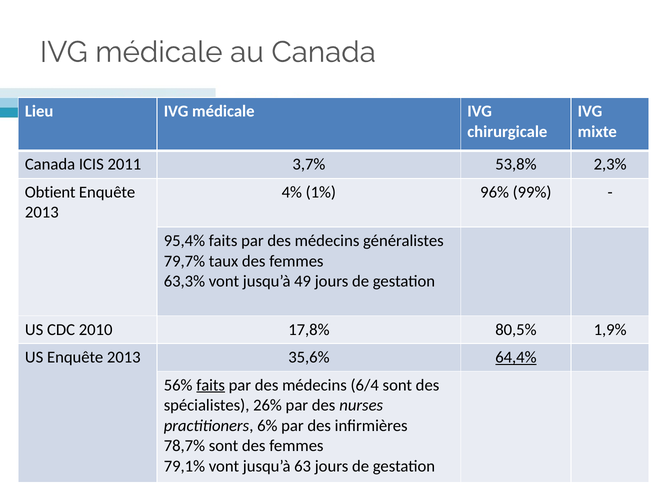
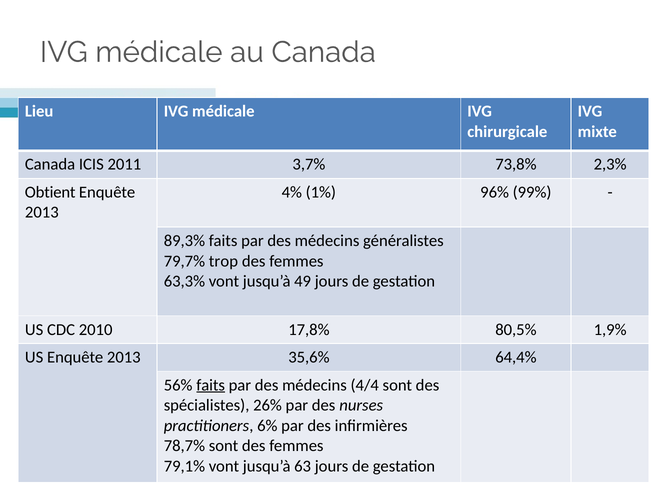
53,8%: 53,8% -> 73,8%
95,4%: 95,4% -> 89,3%
taux: taux -> trop
64,4% underline: present -> none
6/4: 6/4 -> 4/4
